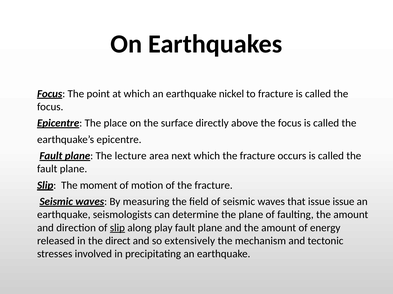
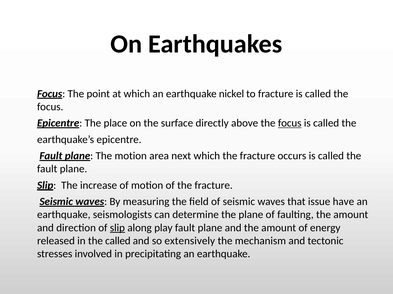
focus at (290, 123) underline: none -> present
The lecture: lecture -> motion
moment: moment -> increase
issue issue: issue -> have
the direct: direct -> called
